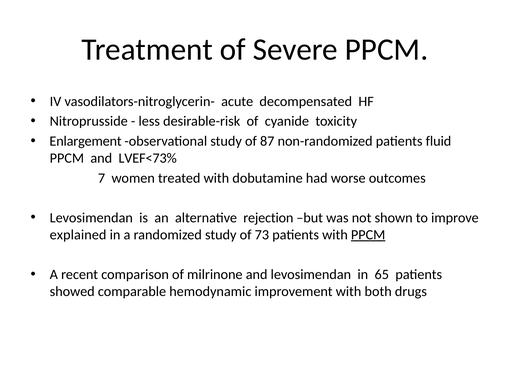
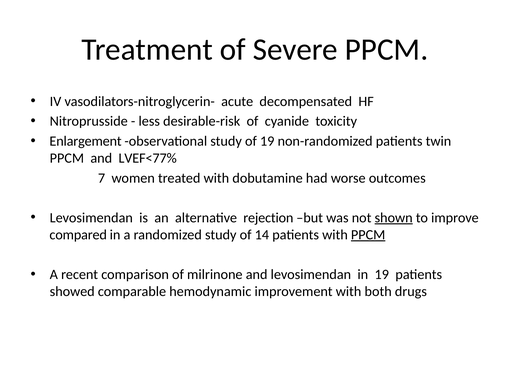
of 87: 87 -> 19
fluid: fluid -> twin
LVEF<73%: LVEF<73% -> LVEF<77%
shown underline: none -> present
explained: explained -> compared
73: 73 -> 14
in 65: 65 -> 19
